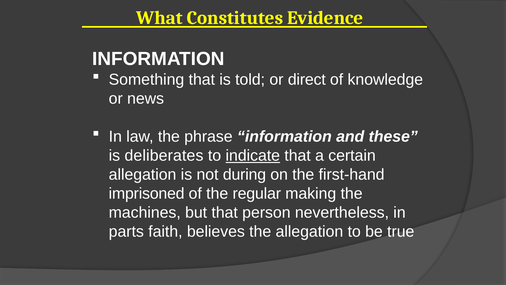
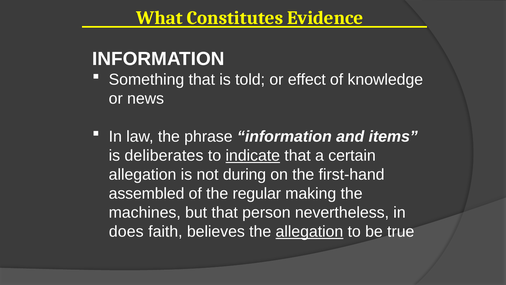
direct: direct -> effect
these: these -> items
imprisoned: imprisoned -> assembled
parts: parts -> does
allegation at (309, 231) underline: none -> present
